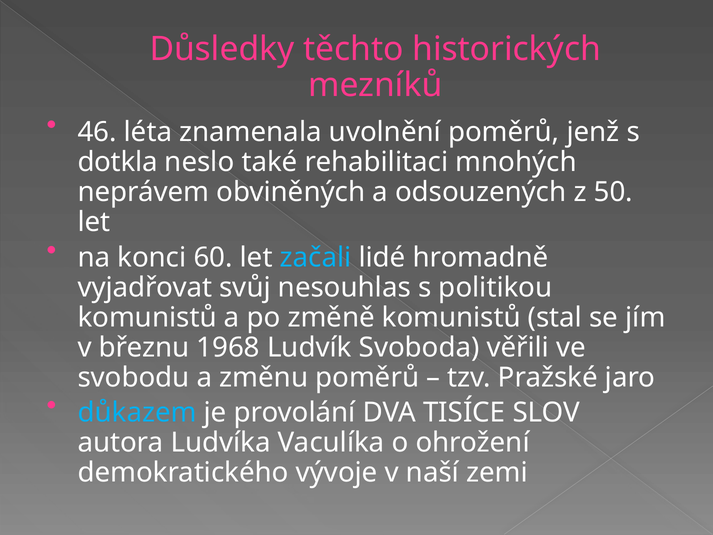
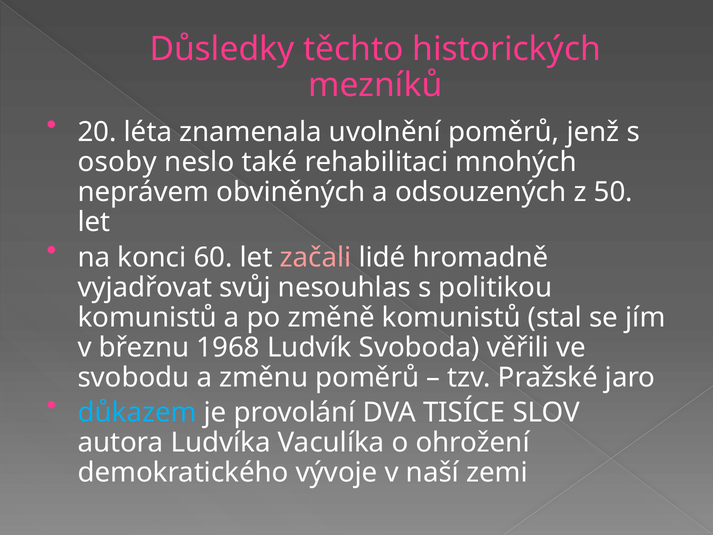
46: 46 -> 20
dotkla: dotkla -> osoby
začali colour: light blue -> pink
